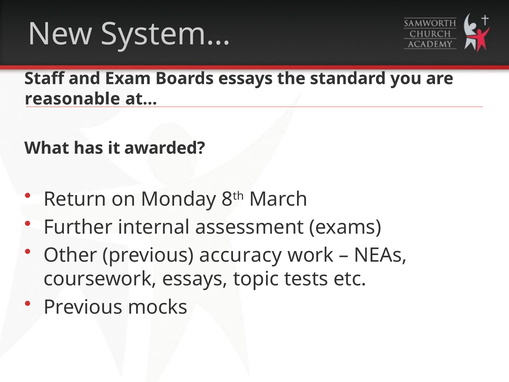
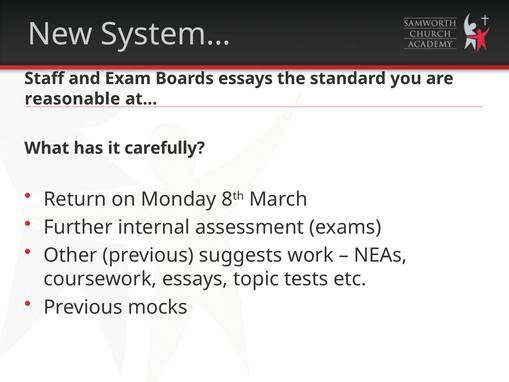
awarded: awarded -> carefully
accuracy: accuracy -> suggests
